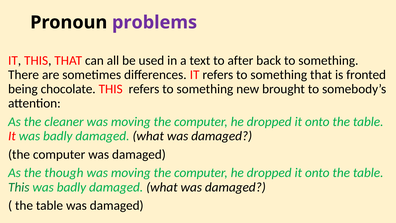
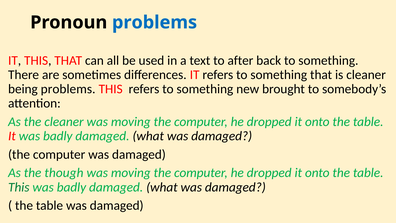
problems at (155, 22) colour: purple -> blue
is fronted: fronted -> cleaner
being chocolate: chocolate -> problems
